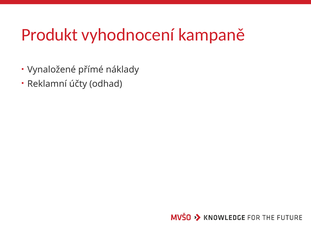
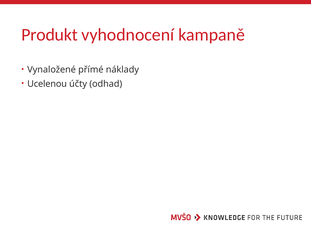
Reklamní: Reklamní -> Ucelenou
